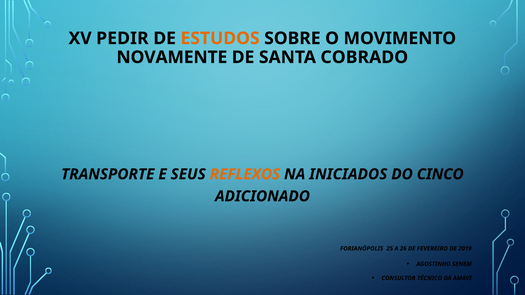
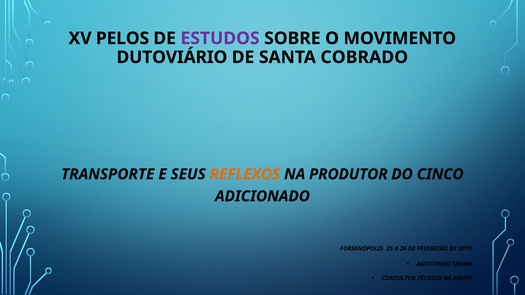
PEDIR: PEDIR -> PELOS
ESTUDOS colour: orange -> purple
NOVAMENTE: NOVAMENTE -> DUTOVIÁRIO
INICIADOS: INICIADOS -> PRODUTOR
